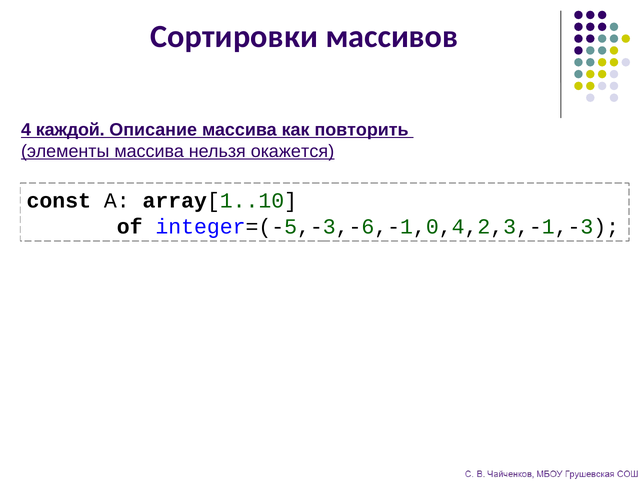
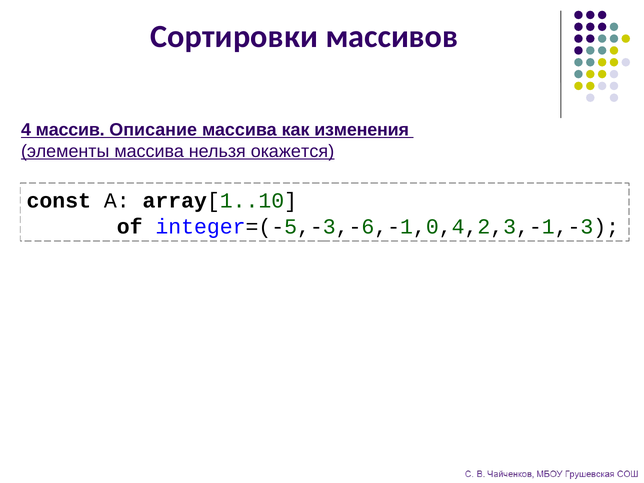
каждой: каждой -> массив
повторить: повторить -> изменения
